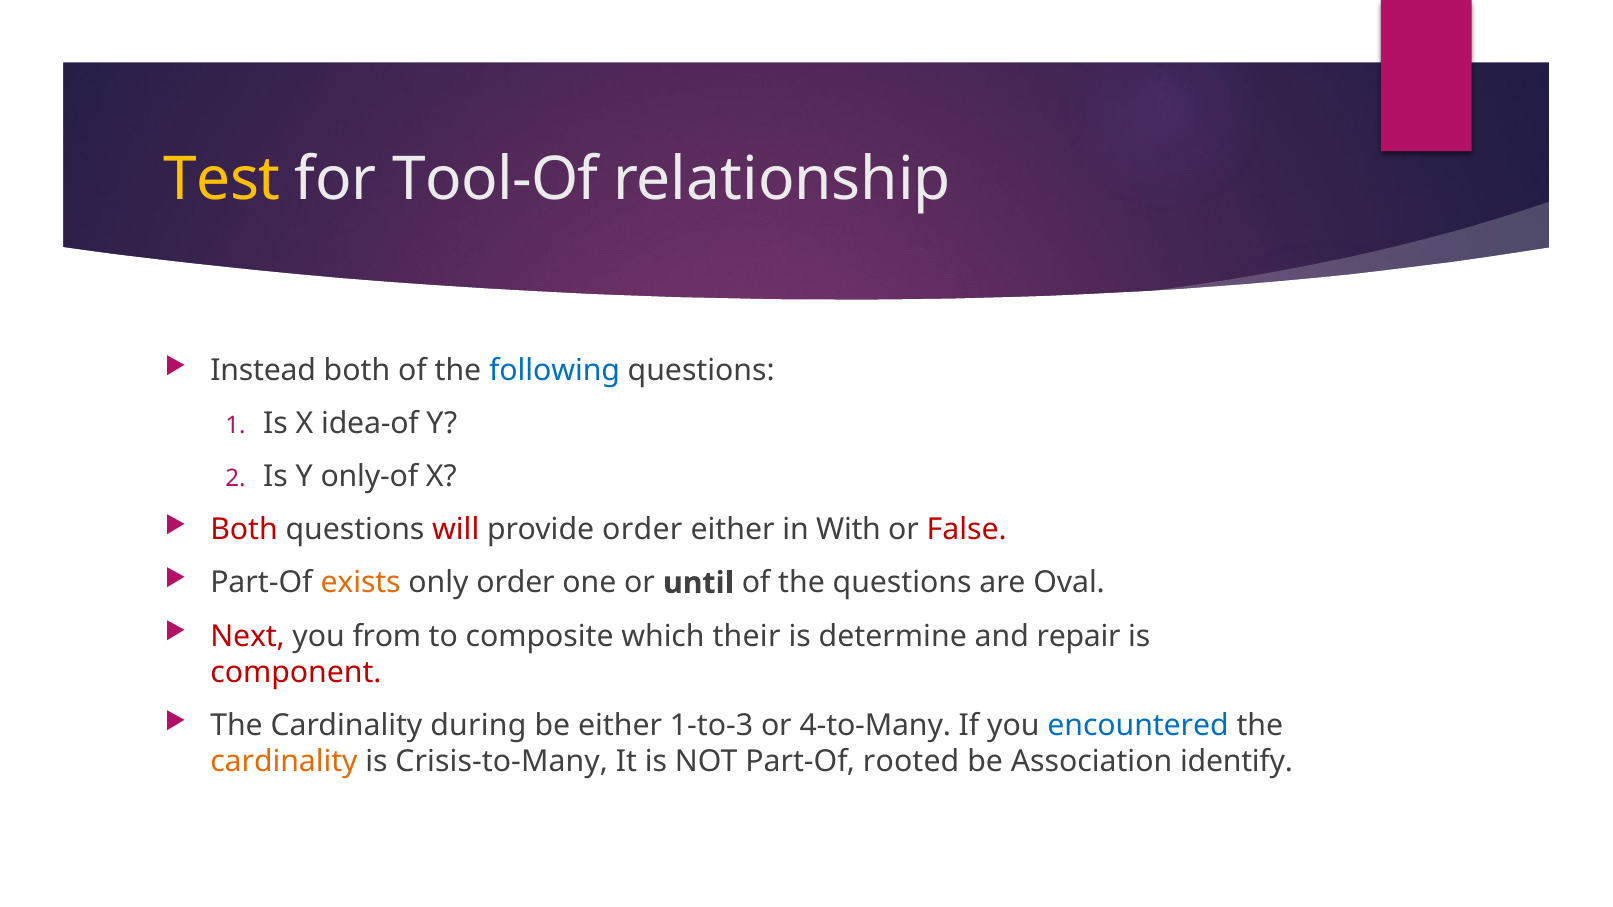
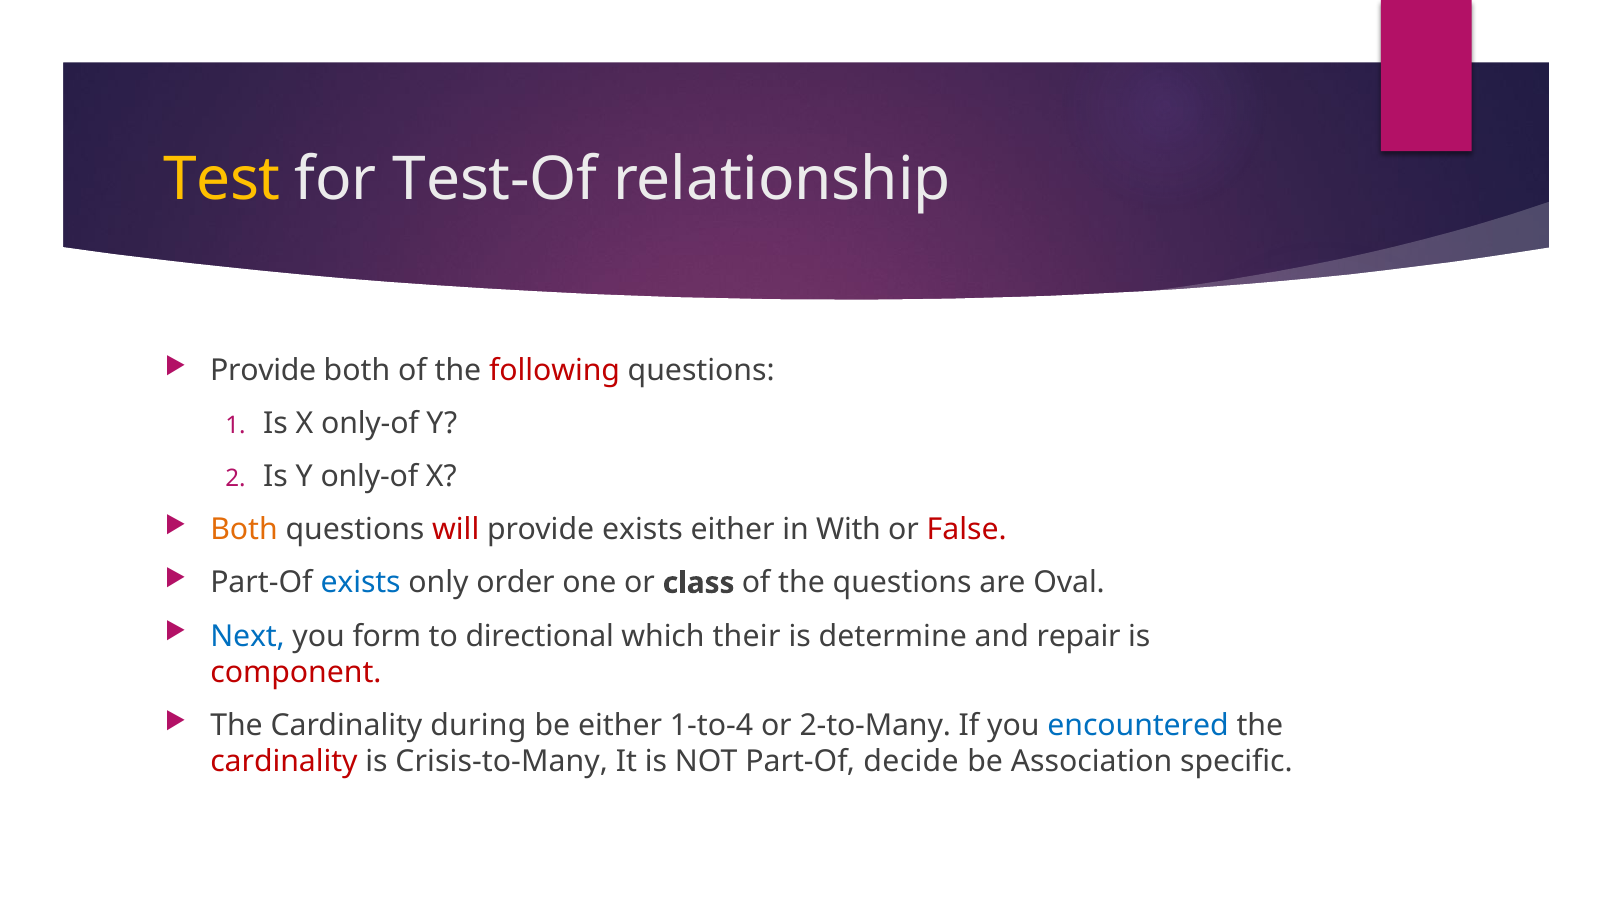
Tool-Of: Tool-Of -> Test-Of
Instead at (263, 371): Instead -> Provide
following colour: blue -> red
X idea-of: idea-of -> only-of
Both at (244, 530) colour: red -> orange
provide order: order -> exists
exists at (361, 583) colour: orange -> blue
until: until -> class
Next colour: red -> blue
from: from -> form
composite: composite -> directional
1-to-3: 1-to-3 -> 1-to-4
4-to-Many: 4-to-Many -> 2-to-Many
cardinality at (284, 762) colour: orange -> red
rooted: rooted -> decide
identify: identify -> specific
